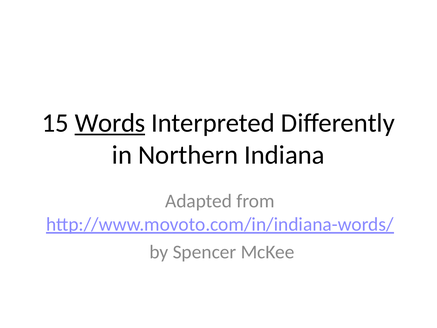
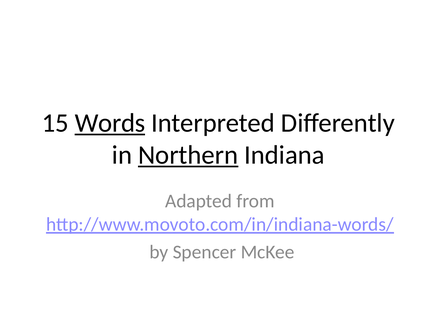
Northern underline: none -> present
